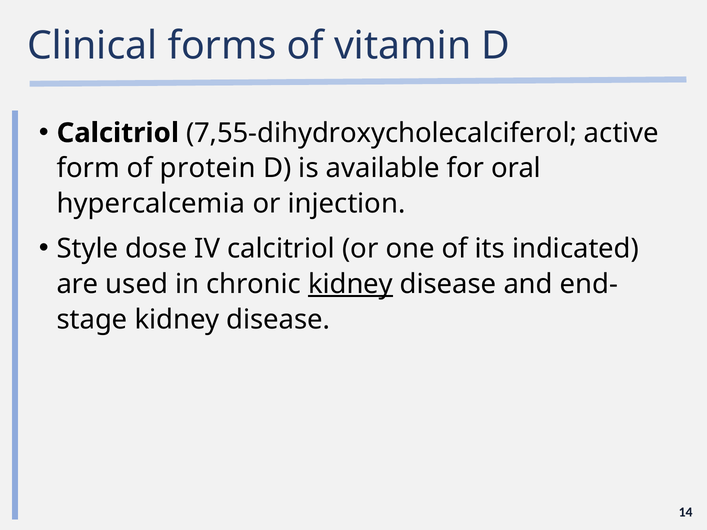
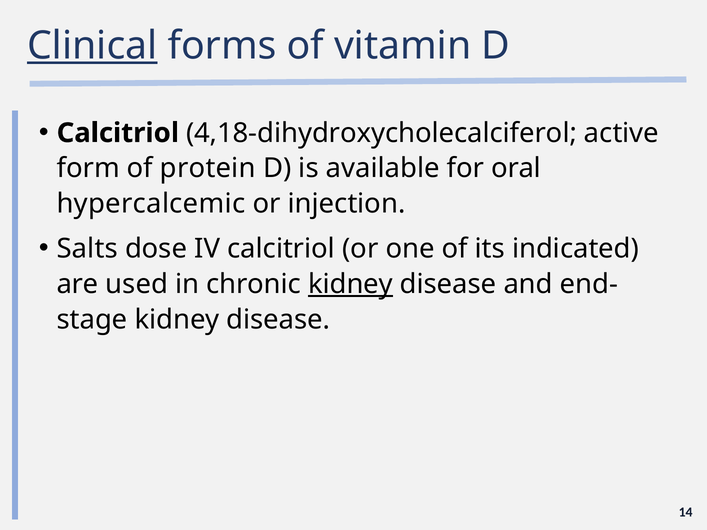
Clinical underline: none -> present
7,55-dihydroxycholecalciferol: 7,55-dihydroxycholecalciferol -> 4,18-dihydroxycholecalciferol
hypercalcemia: hypercalcemia -> hypercalcemic
Style: Style -> Salts
